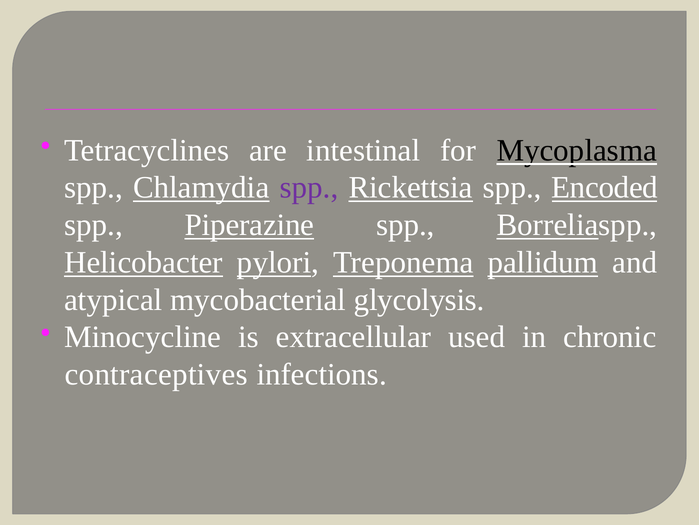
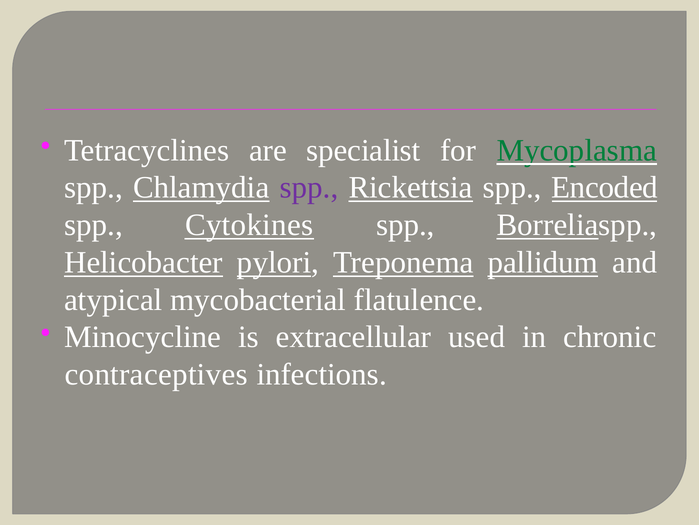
intestinal: intestinal -> specialist
Mycoplasma colour: black -> green
Piperazine: Piperazine -> Cytokines
glycolysis: glycolysis -> flatulence
